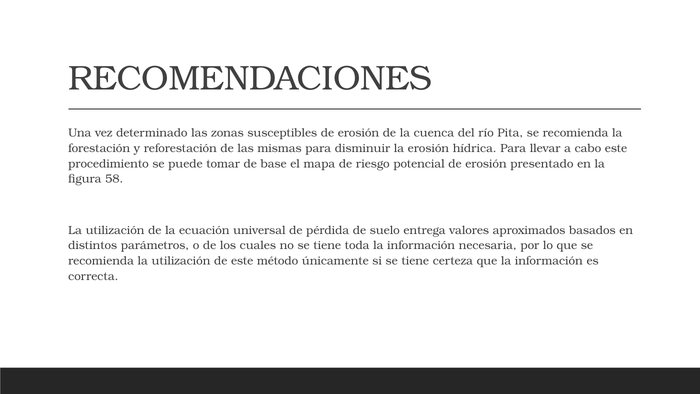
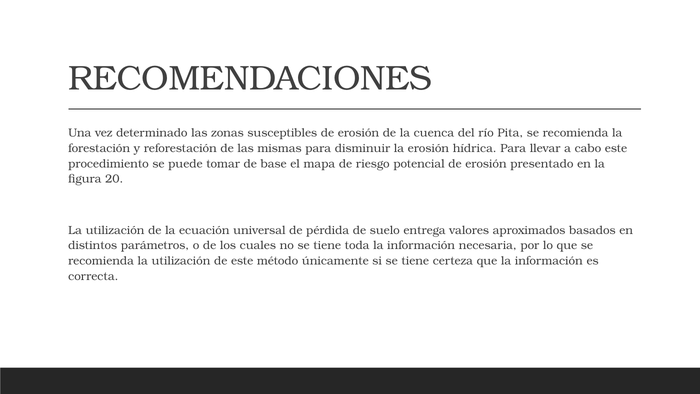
58: 58 -> 20
